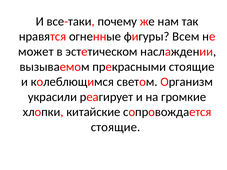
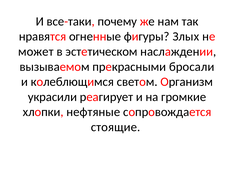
Всем: Всем -> Злых
прекрасными стоящие: стоящие -> бросали
китайские: китайские -> нефтяные
